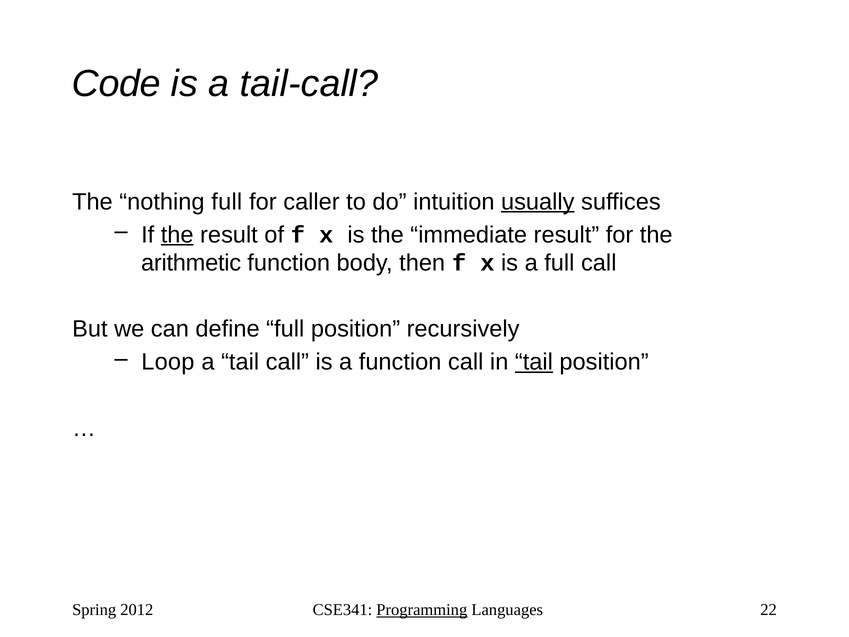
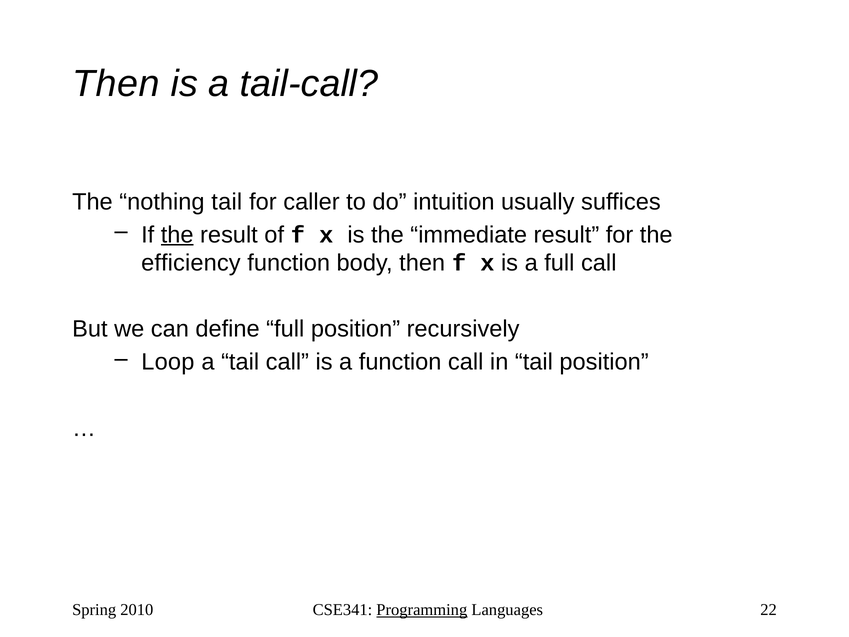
Code at (116, 84): Code -> Then
nothing full: full -> tail
usually underline: present -> none
arithmetic: arithmetic -> efficiency
tail at (534, 362) underline: present -> none
2012: 2012 -> 2010
